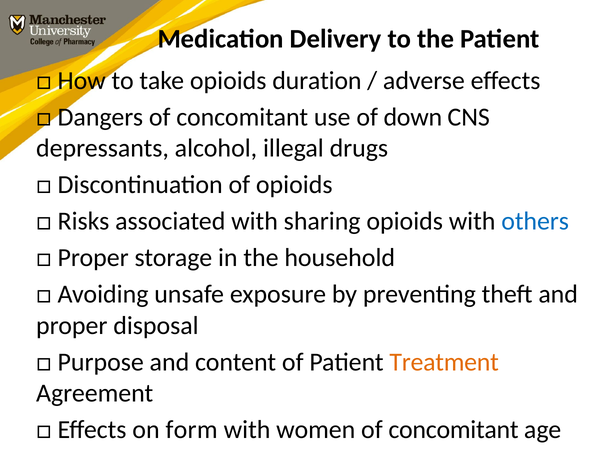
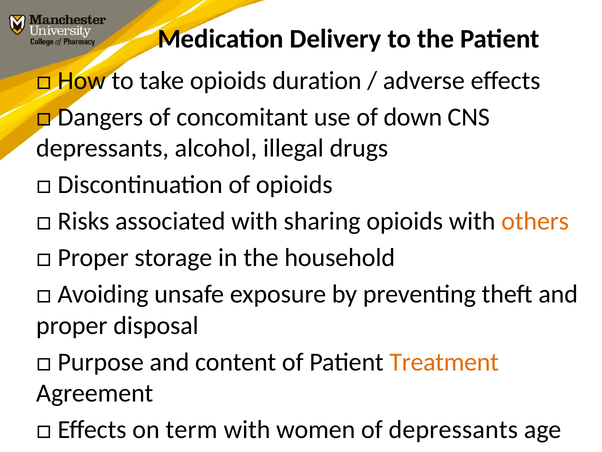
others colour: blue -> orange
form: form -> term
women of concomitant: concomitant -> depressants
